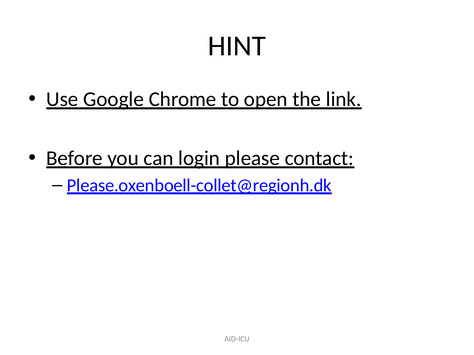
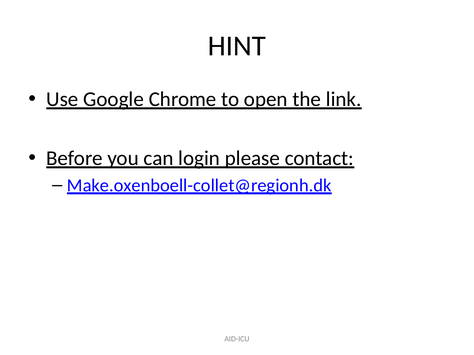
Please.oxenboell-collet@regionh.dk: Please.oxenboell-collet@regionh.dk -> Make.oxenboell-collet@regionh.dk
